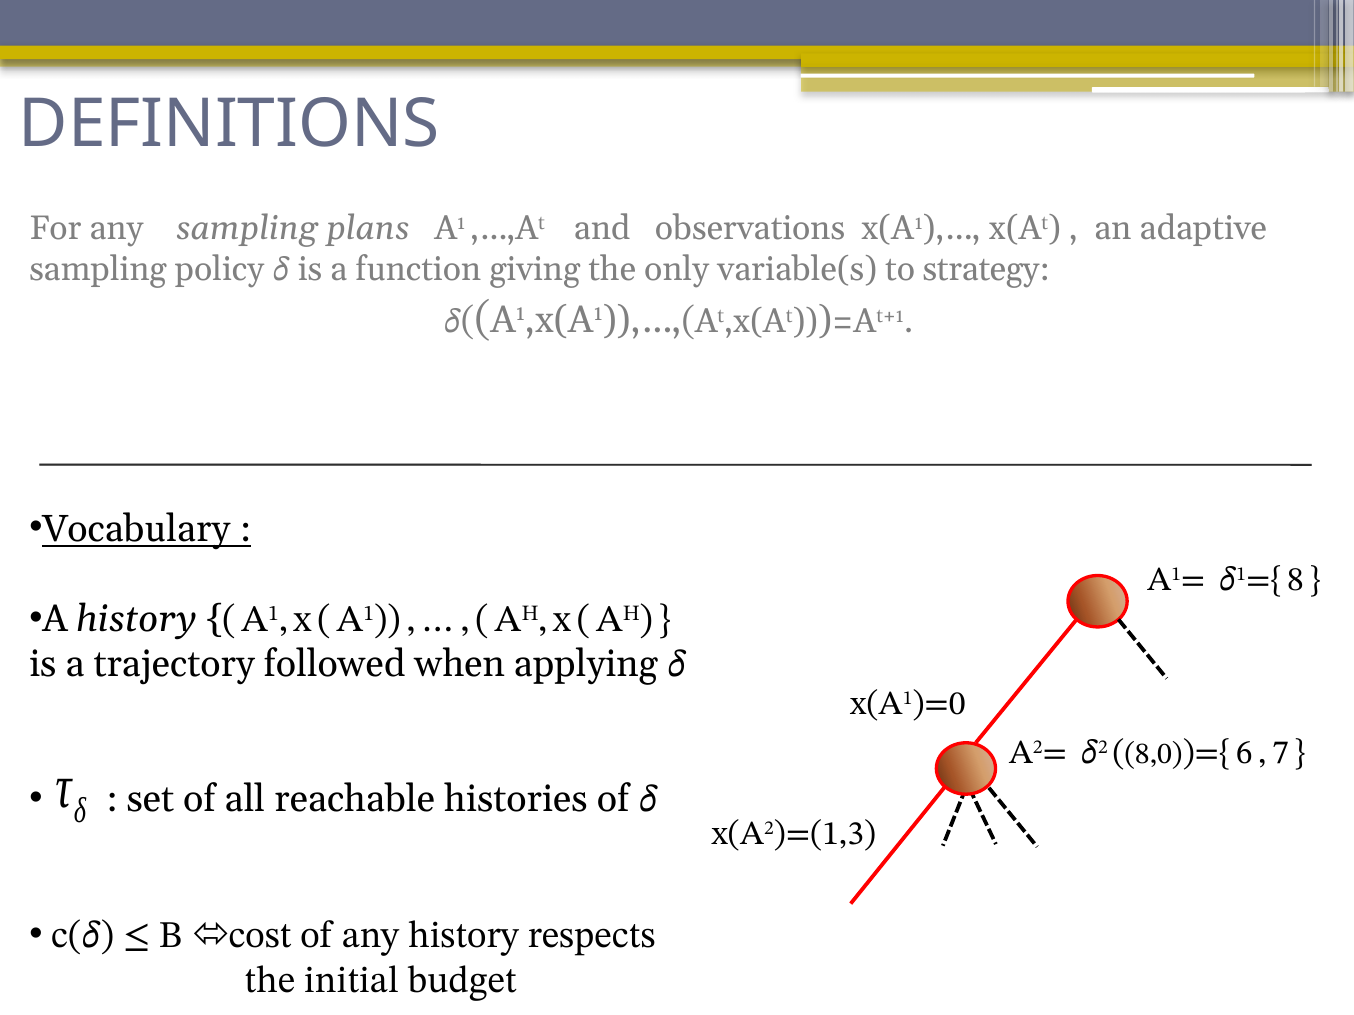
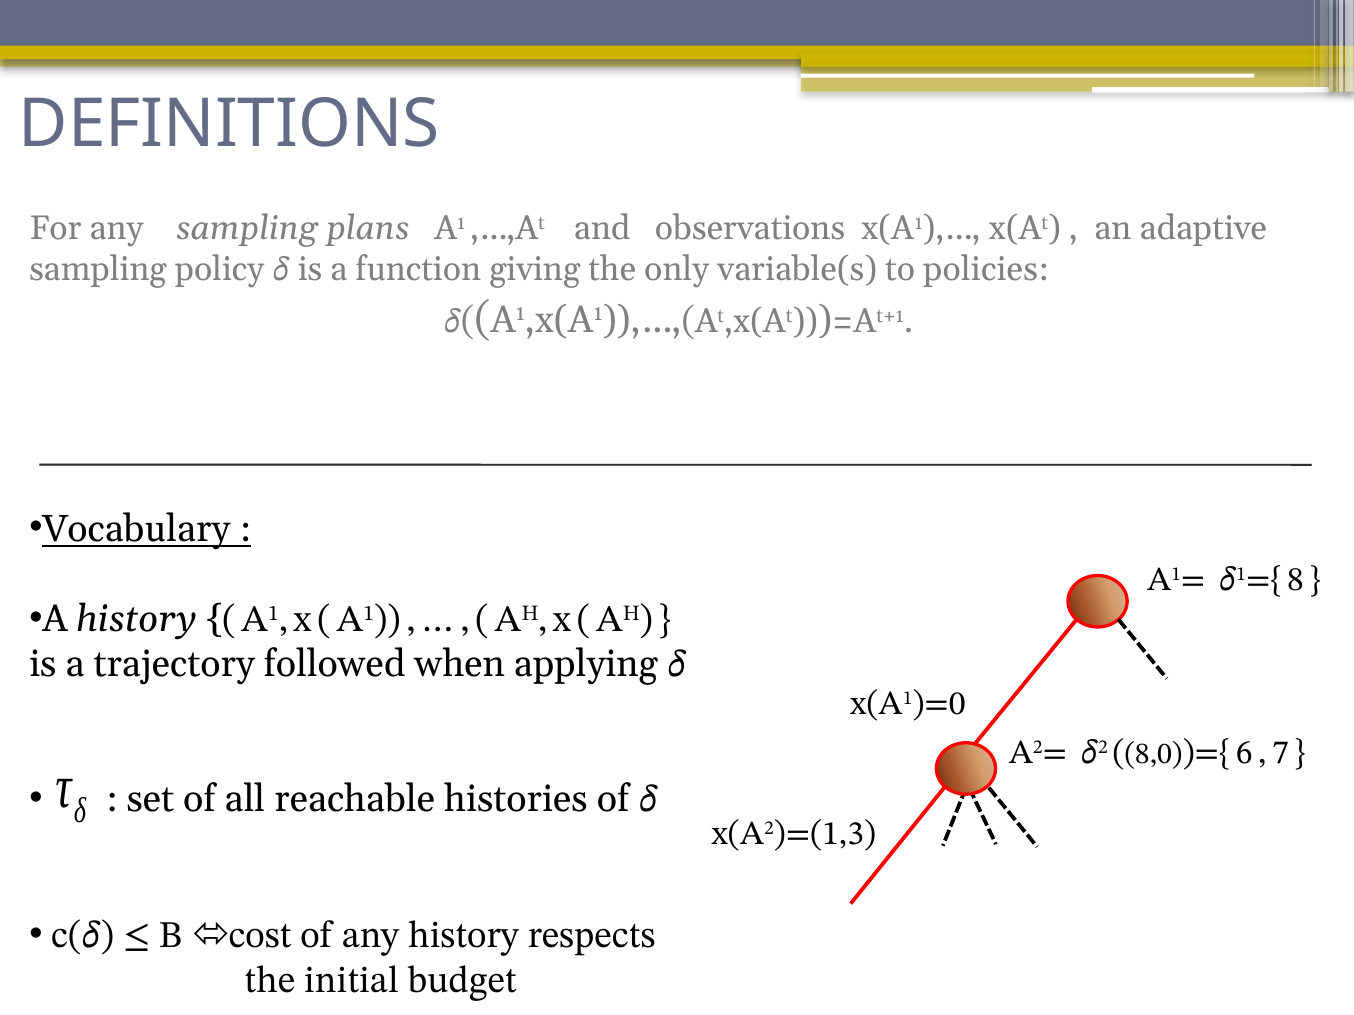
strategy: strategy -> policies
